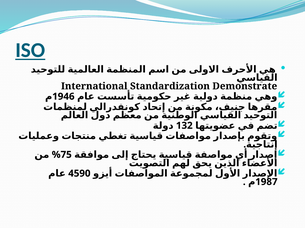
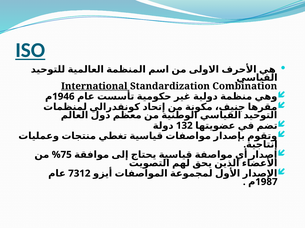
International underline: none -> present
Demonstrate: Demonstrate -> Combination
4590: 4590 -> 7312
